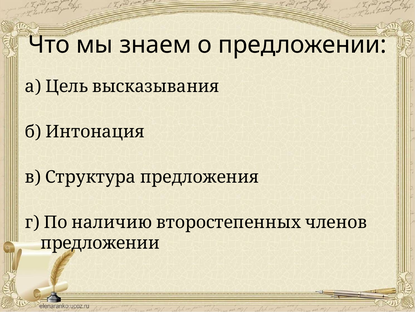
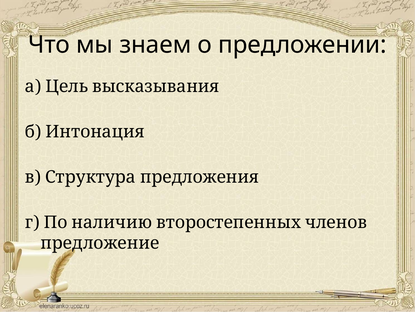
предложении at (100, 243): предложении -> предложение
